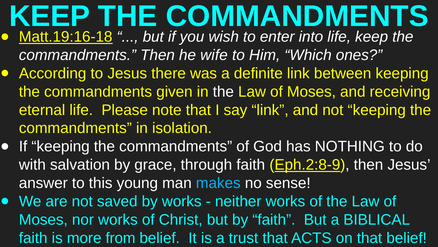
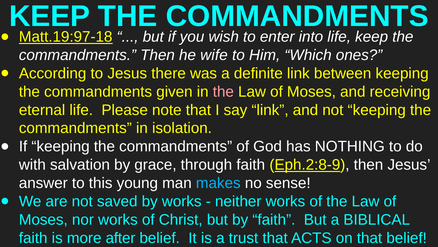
Matt.19:16-18: Matt.19:16-18 -> Matt.19:97-18
the at (223, 91) colour: white -> pink
from: from -> after
